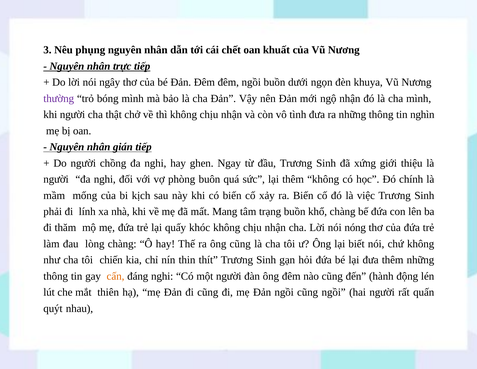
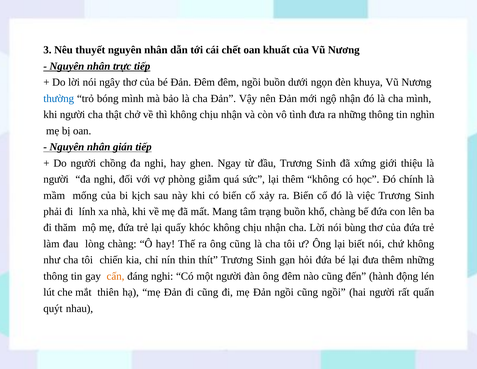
phụng: phụng -> thuyết
thường colour: purple -> blue
buôn: buôn -> giẫm
nóng: nóng -> bùng
